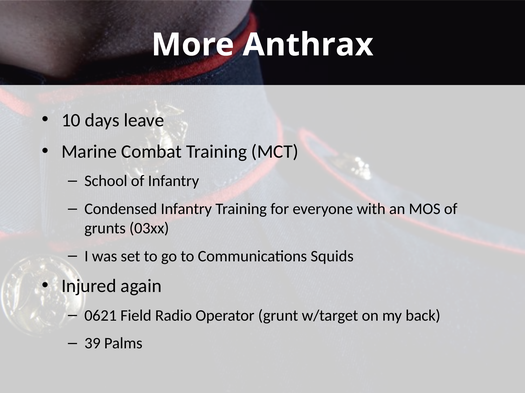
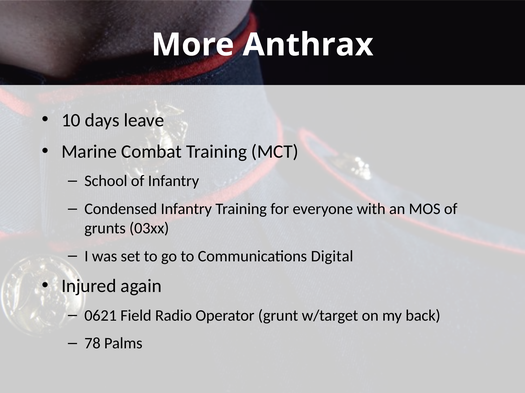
Squids: Squids -> Digital
39: 39 -> 78
